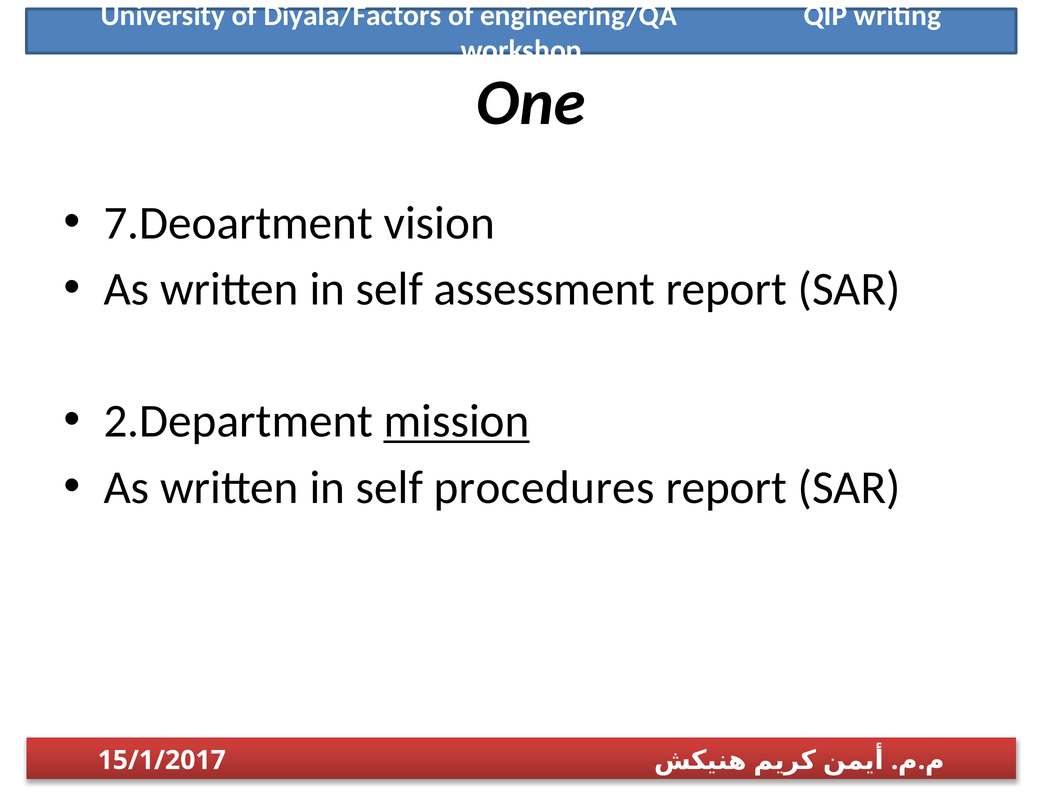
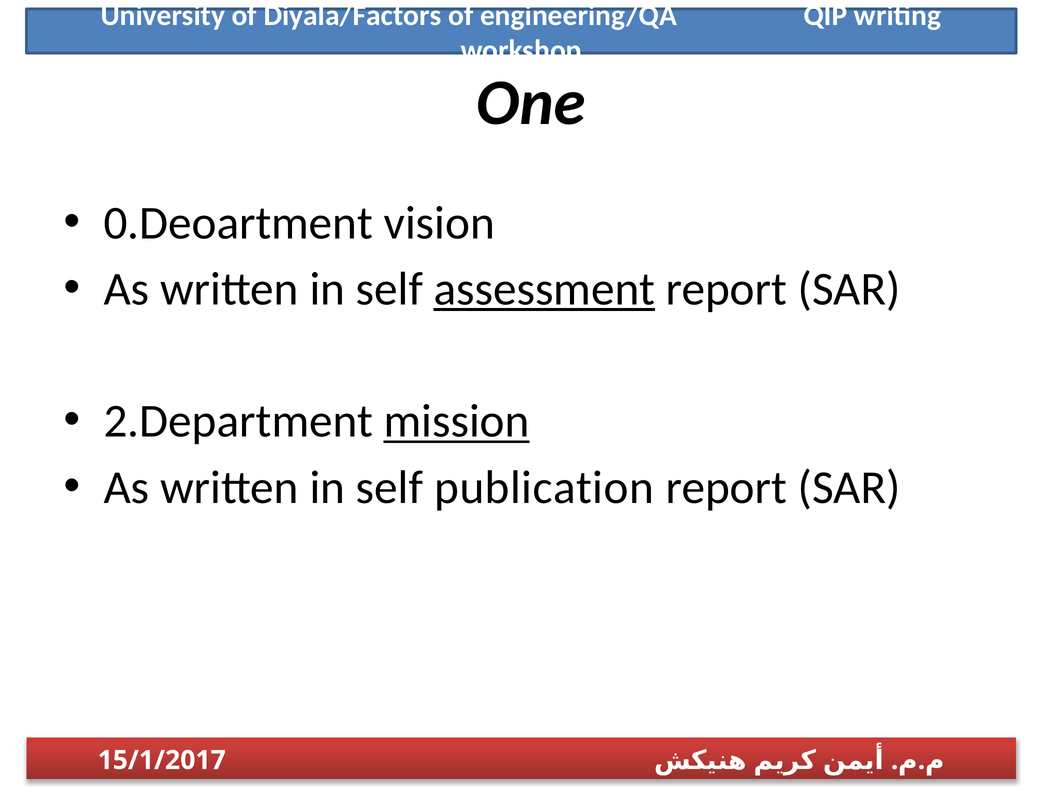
7.Deoartment: 7.Deoartment -> 0.Deoartment
assessment underline: none -> present
procedures: procedures -> publication
